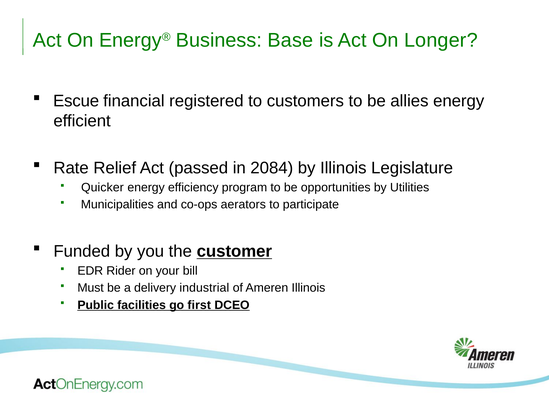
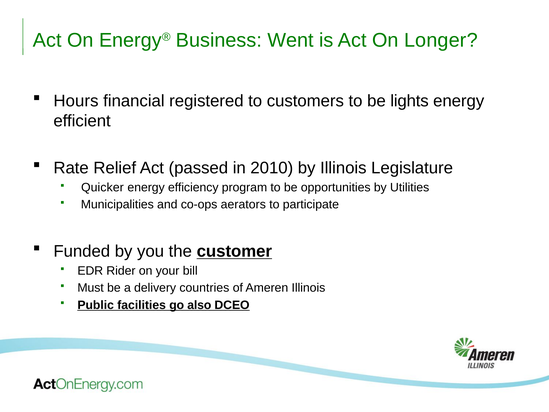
Base: Base -> Went
Escue: Escue -> Hours
allies: allies -> lights
2084: 2084 -> 2010
industrial: industrial -> countries
first: first -> also
